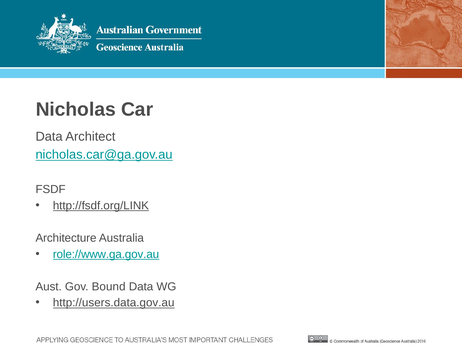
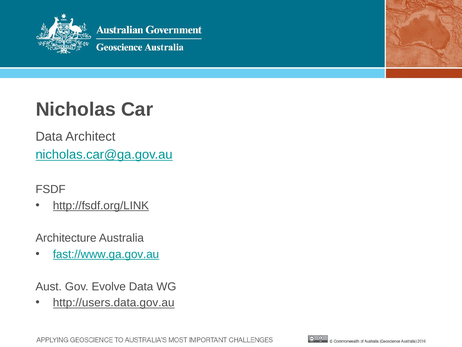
role://www.ga.gov.au: role://www.ga.gov.au -> fast://www.ga.gov.au
Bound: Bound -> Evolve
